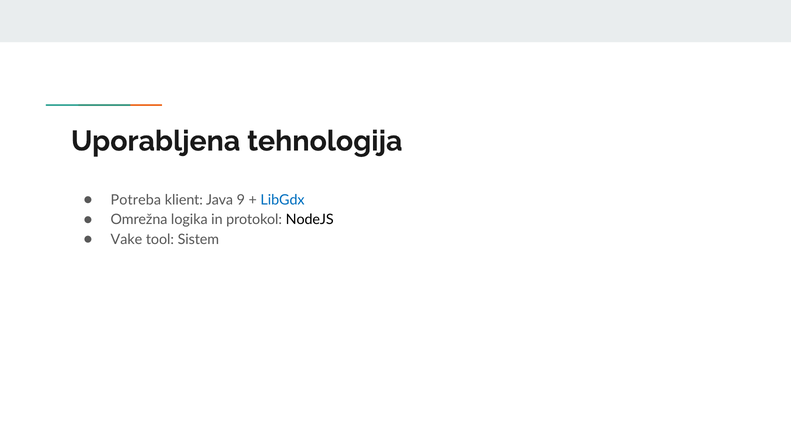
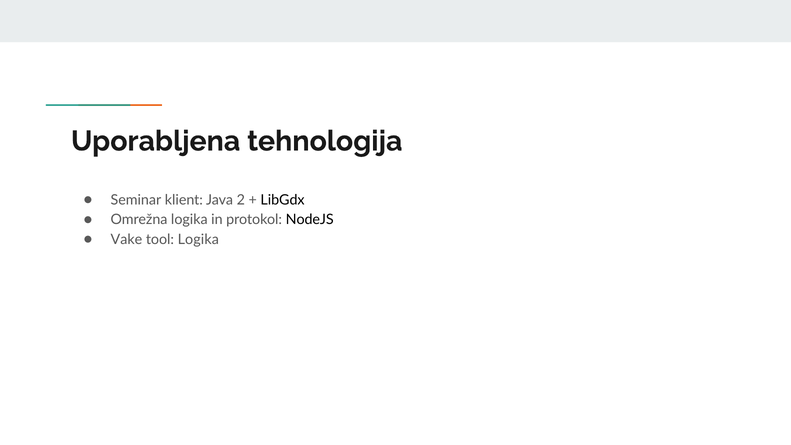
Potreba: Potreba -> Seminar
9: 9 -> 2
LibGdx colour: blue -> black
tool Sistem: Sistem -> Logika
